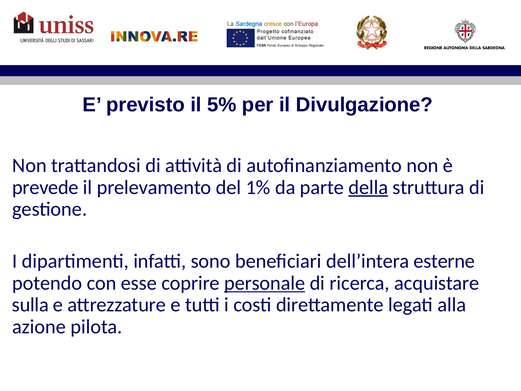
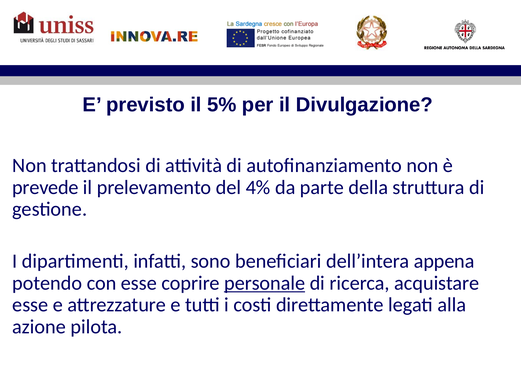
1%: 1% -> 4%
della underline: present -> none
esterne: esterne -> appena
sulla at (30, 305): sulla -> esse
